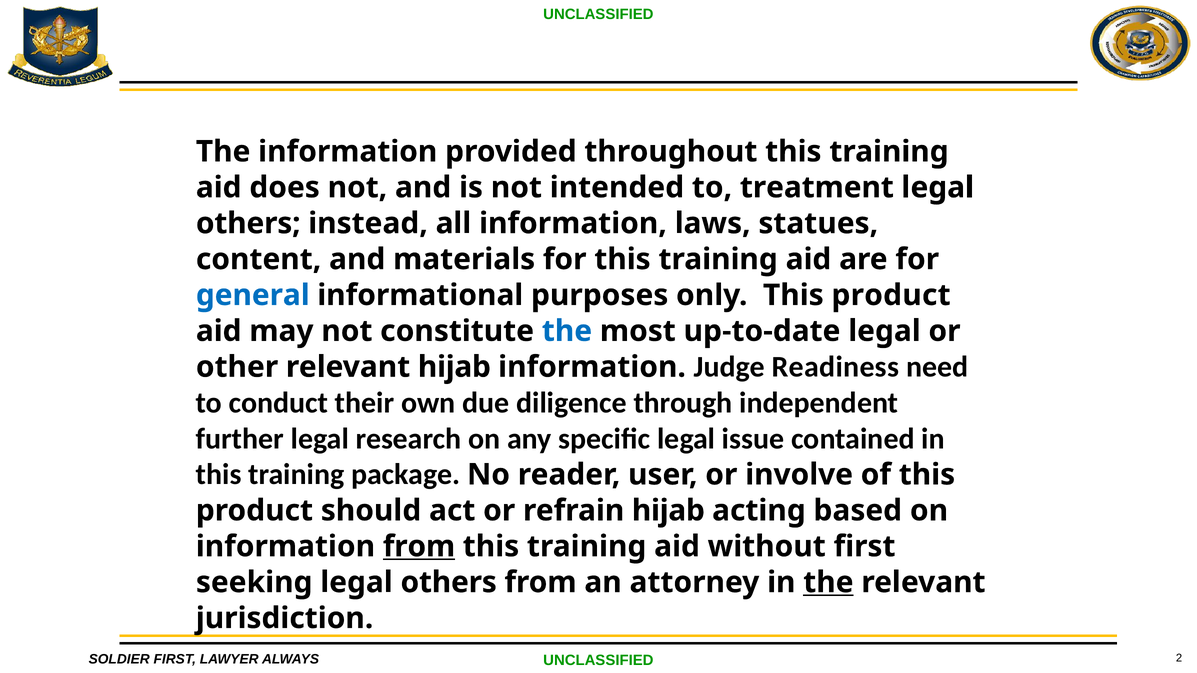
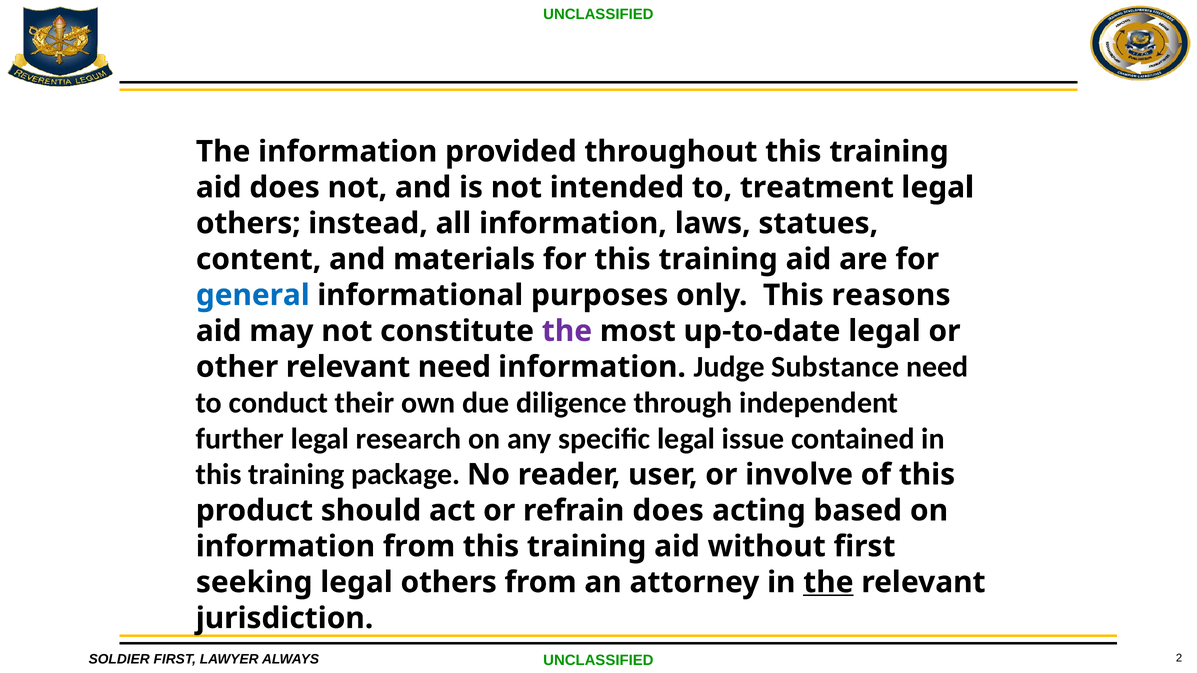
only This product: product -> reasons
the at (567, 331) colour: blue -> purple
relevant hijab: hijab -> need
Readiness: Readiness -> Substance
refrain hijab: hijab -> does
from at (419, 547) underline: present -> none
